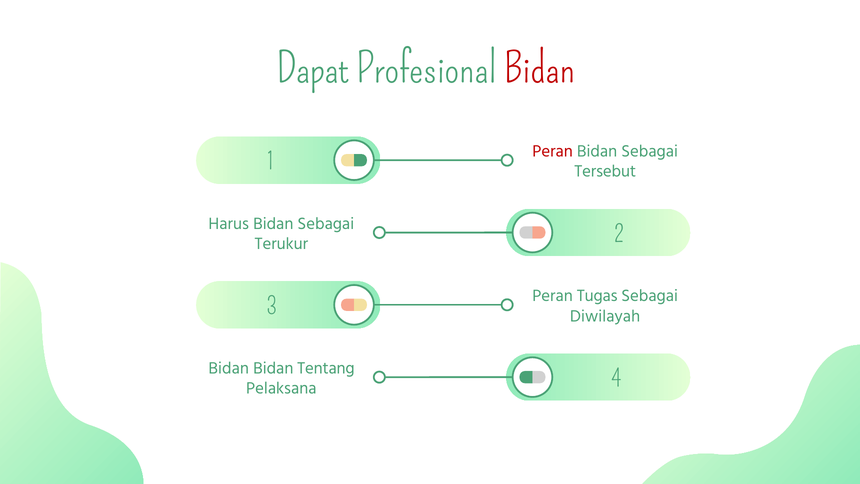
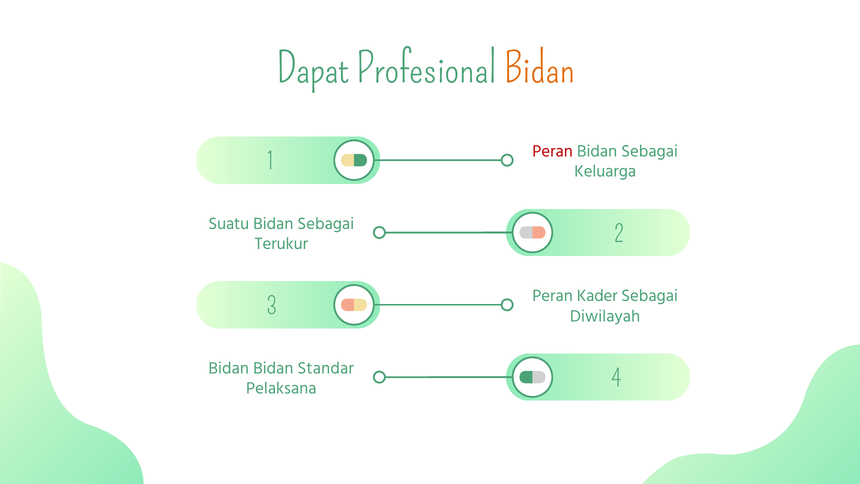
Bidan at (540, 69) colour: red -> orange
Tersebut: Tersebut -> Keluarga
Harus: Harus -> Suatu
Tugas: Tugas -> Kader
Tentang: Tentang -> Standar
